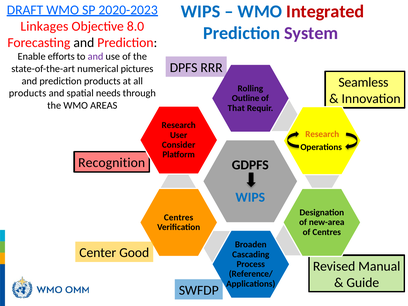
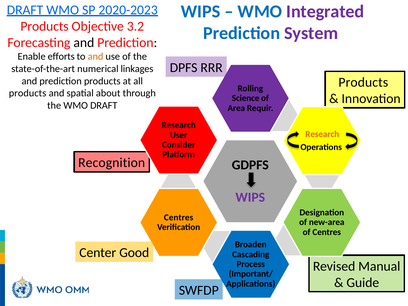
Integrated colour: red -> purple
Linkages at (44, 26): Linkages -> Products
8.0: 8.0 -> 3.2
and at (95, 57) colour: purple -> orange
pictures: pictures -> linkages
Seamless at (363, 82): Seamless -> Products
needs: needs -> about
Outline: Outline -> Science
WMO AREAS: AREAS -> DRAFT
That: That -> Area
WIPS at (250, 197) colour: blue -> purple
Reference/: Reference/ -> Important/
